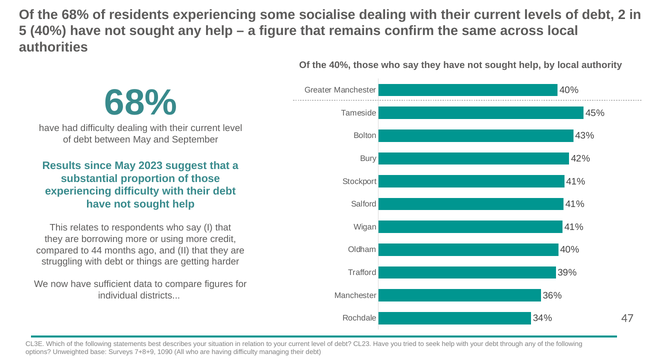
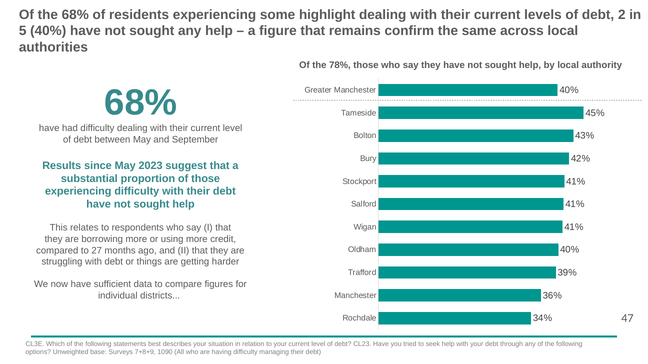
socialise: socialise -> highlight
the 40%: 40% -> 78%
44: 44 -> 27
